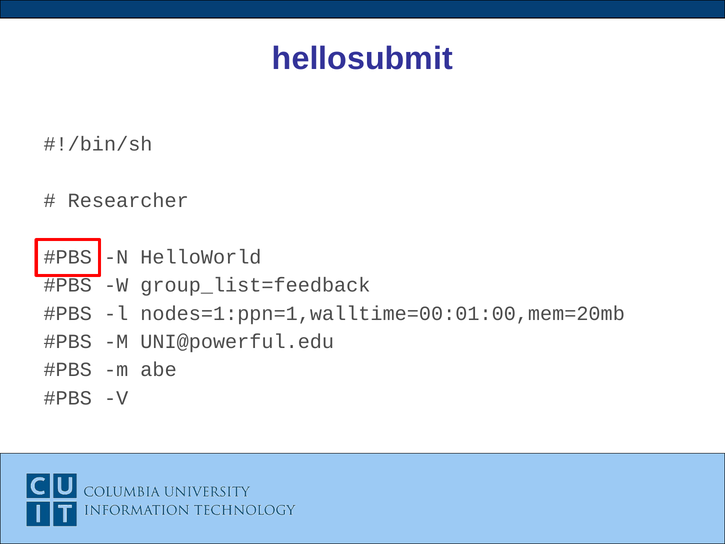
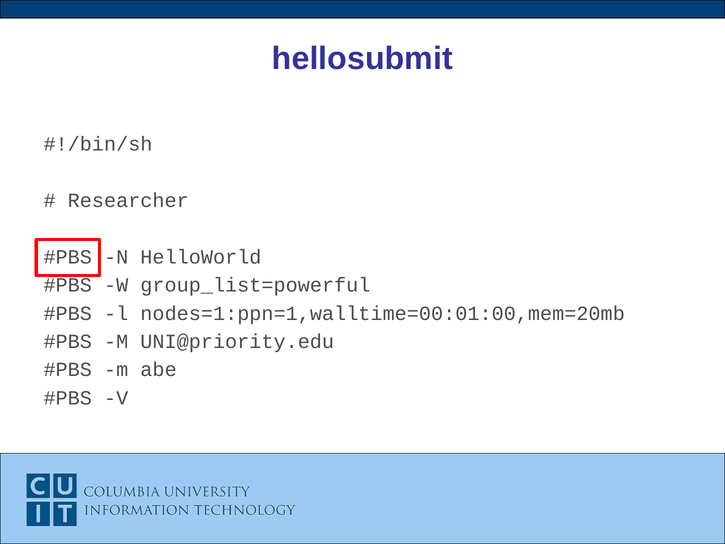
group_list=feedback: group_list=feedback -> group_list=powerful
UNI@powerful.edu: UNI@powerful.edu -> UNI@priority.edu
